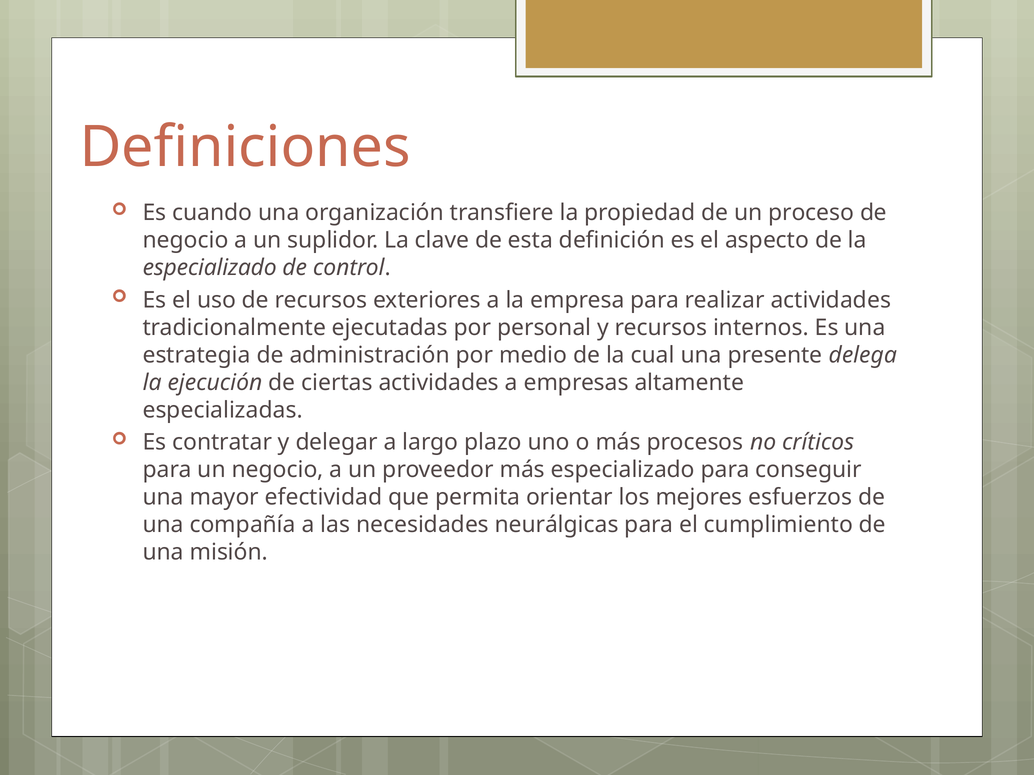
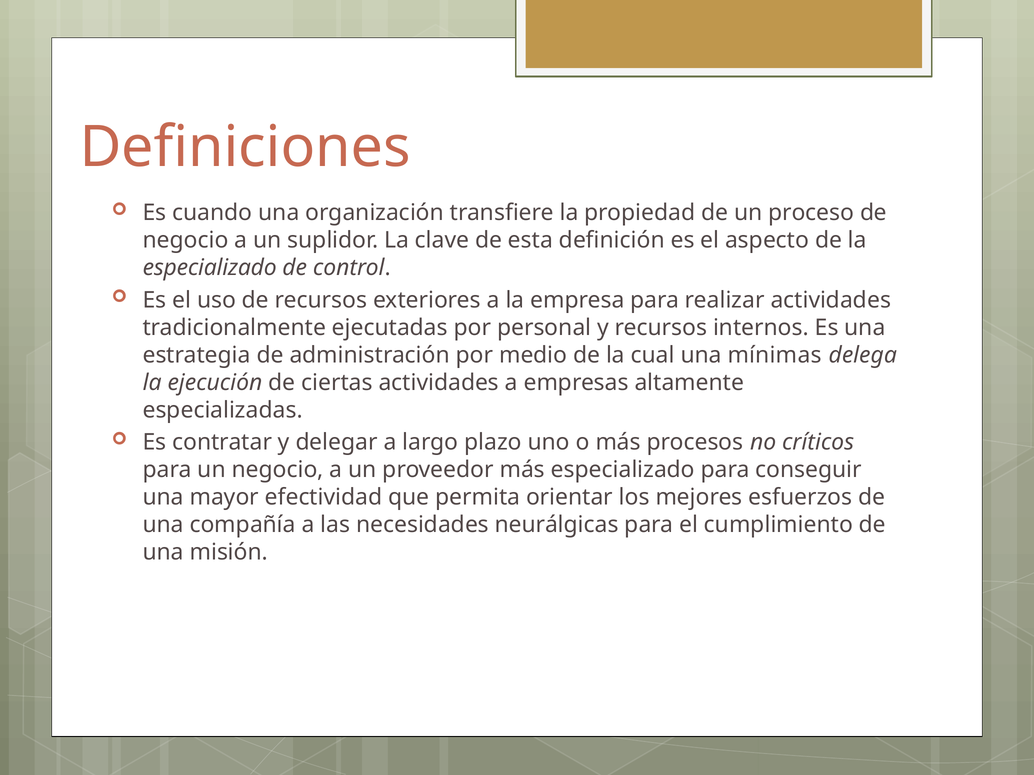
presente: presente -> mínimas
